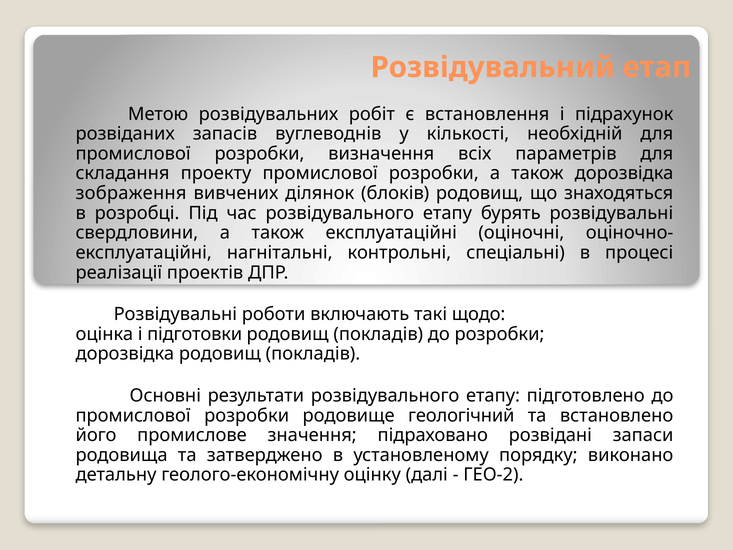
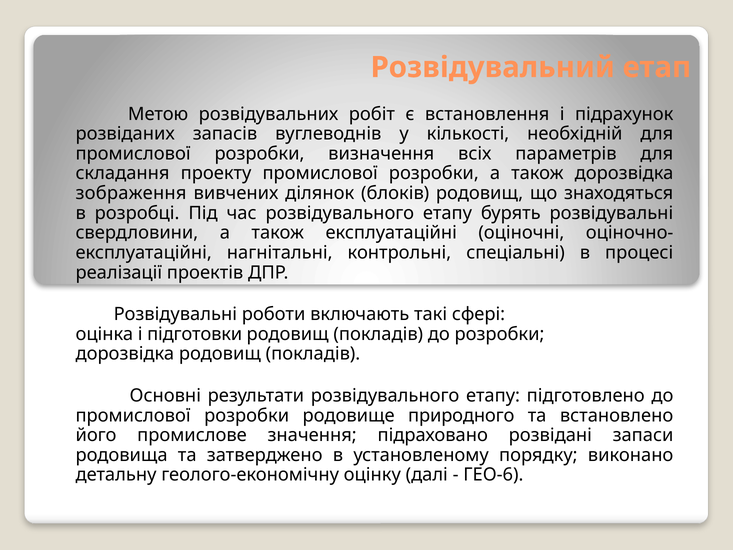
щодо: щодо -> сфері
геологічний: геологічний -> природного
ГЕО-2: ГЕО-2 -> ГЕО-6
